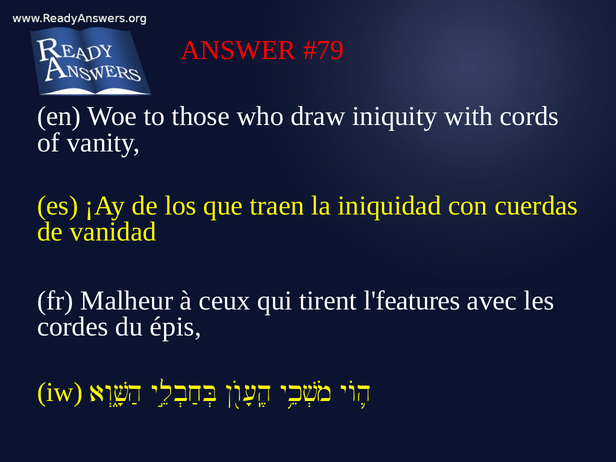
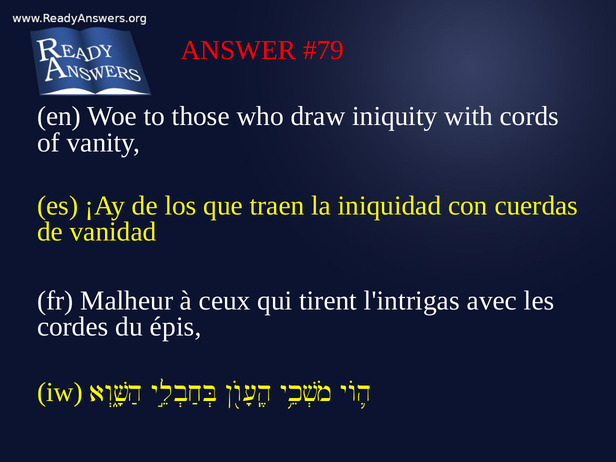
l'features: l'features -> l'intrigas
